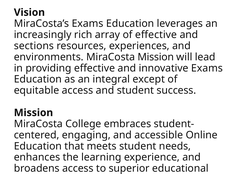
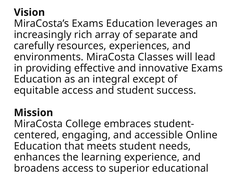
of effective: effective -> separate
sections: sections -> carefully
MiraCosta Mission: Mission -> Classes
